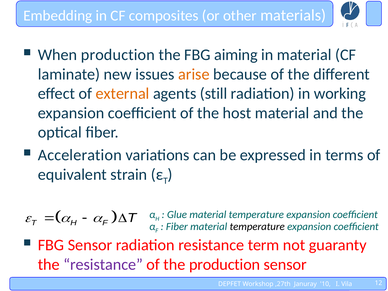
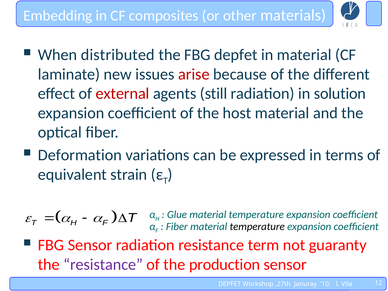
When production: production -> distributed
FBG aiming: aiming -> depfet
arise colour: orange -> red
external colour: orange -> red
working: working -> solution
Acceleration: Acceleration -> Deformation
